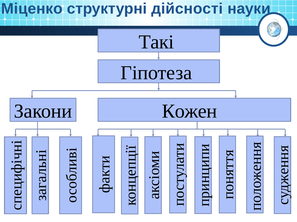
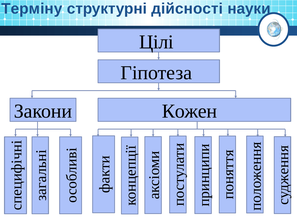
Міценко: Міценко -> Терміну
Такі: Такі -> Цілі
